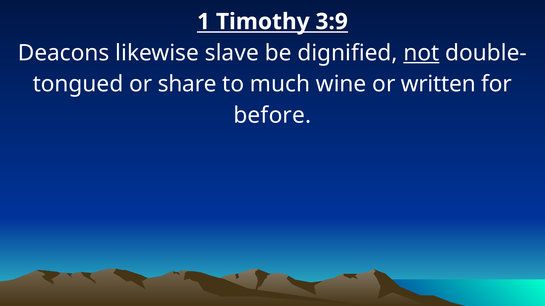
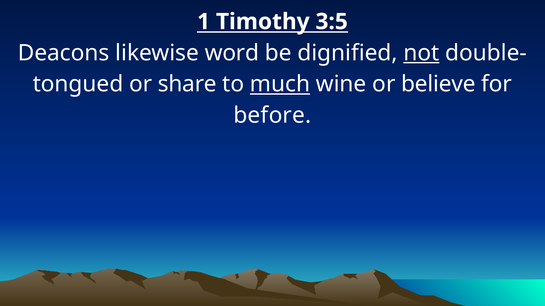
3:9: 3:9 -> 3:5
slave: slave -> word
much underline: none -> present
written: written -> believe
